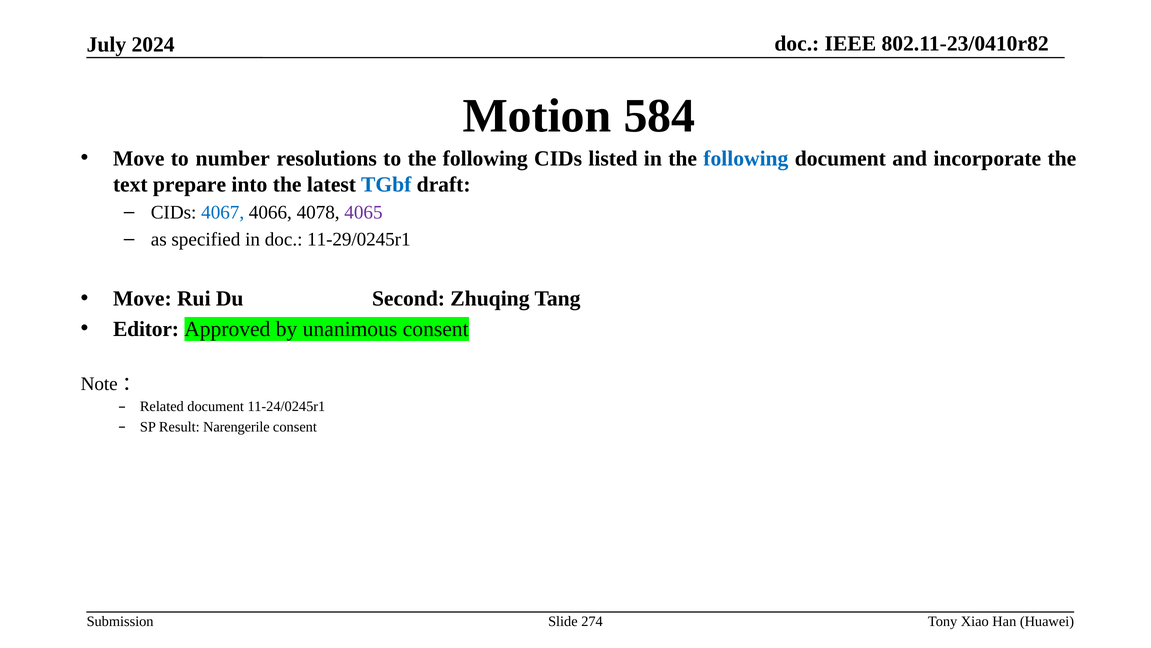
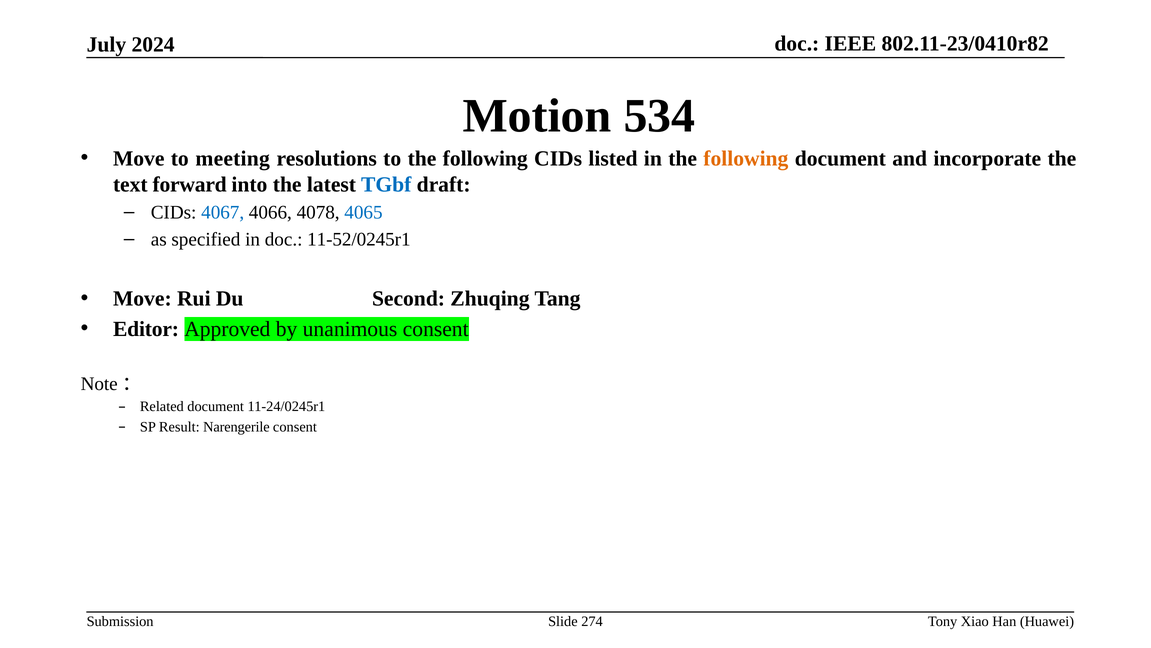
584: 584 -> 534
number: number -> meeting
following at (746, 158) colour: blue -> orange
prepare: prepare -> forward
4065 colour: purple -> blue
11-29/0245r1: 11-29/0245r1 -> 11-52/0245r1
